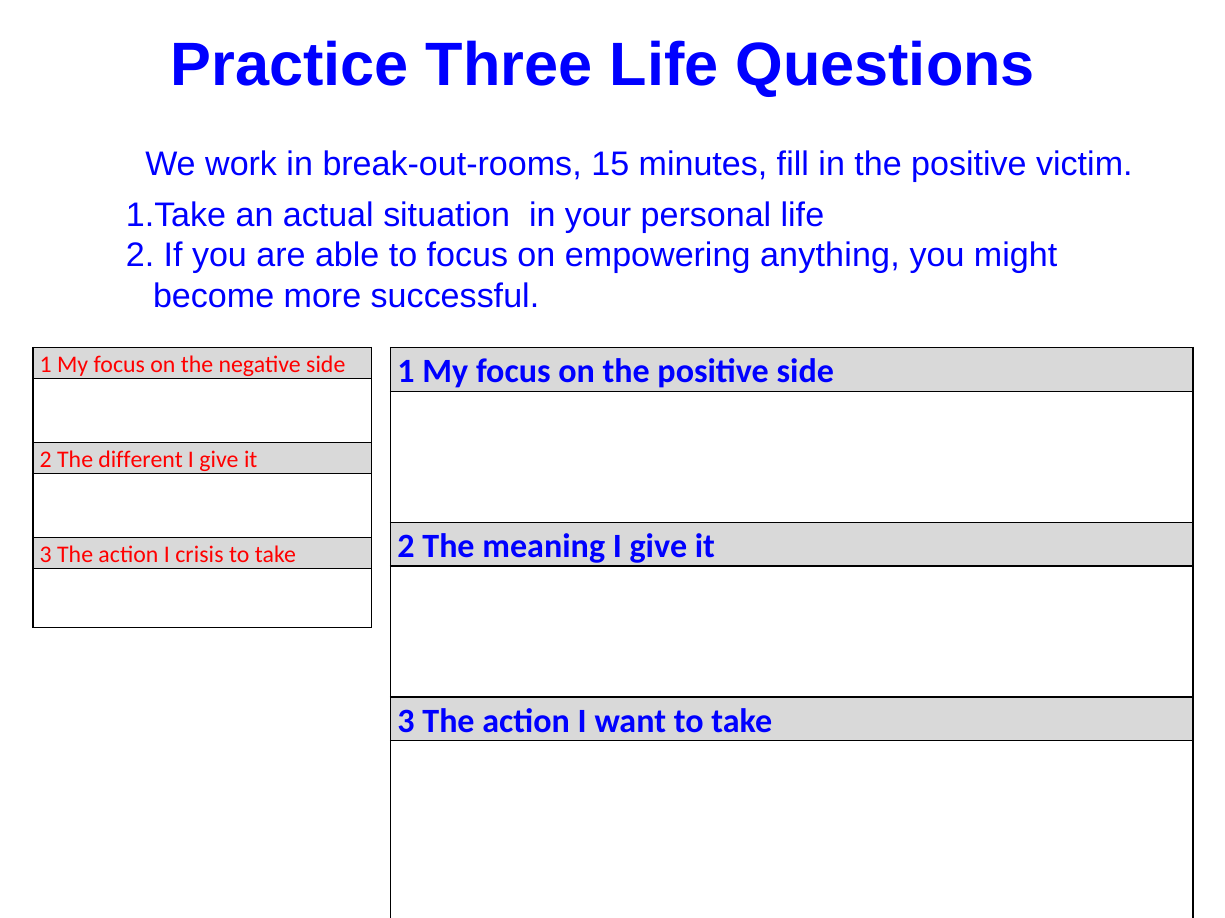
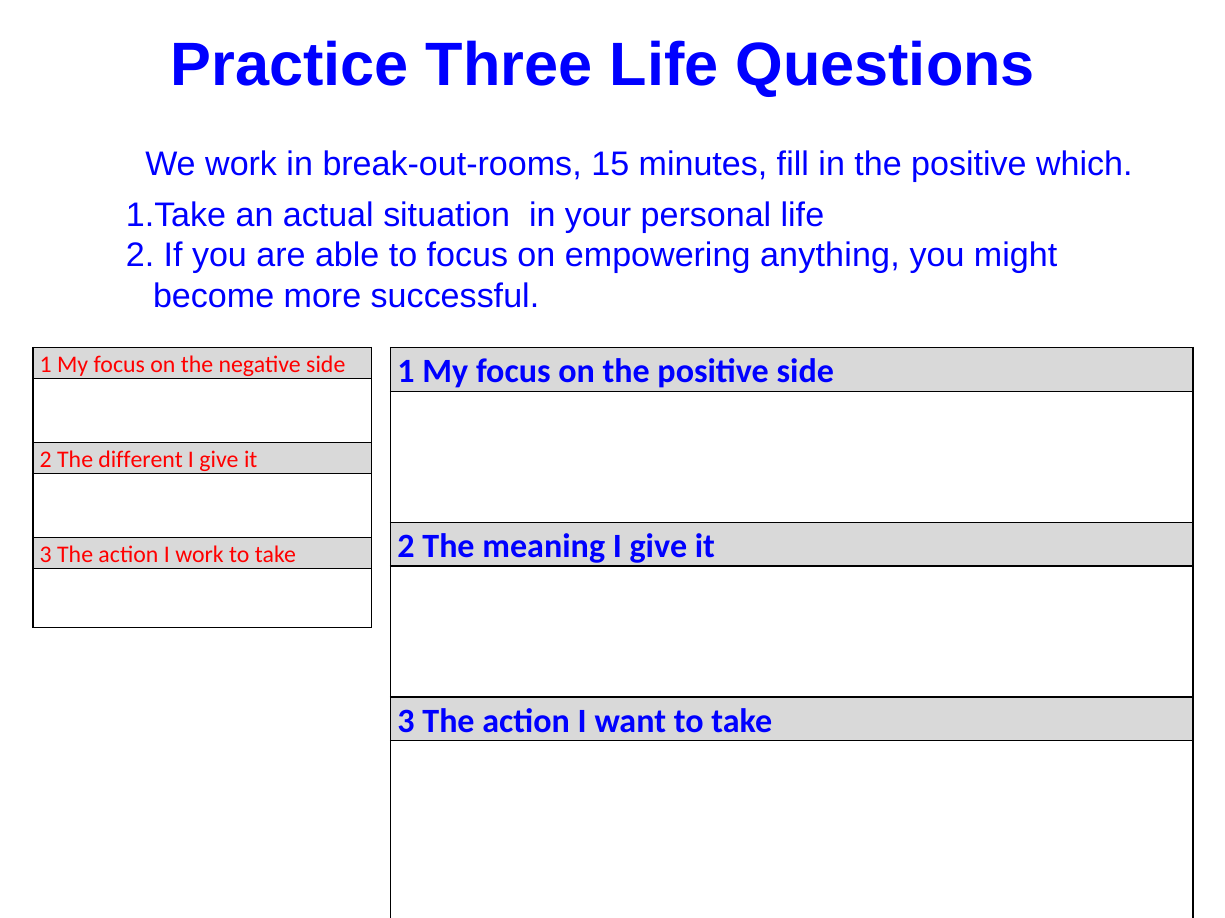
victim: victim -> which
I crisis: crisis -> work
